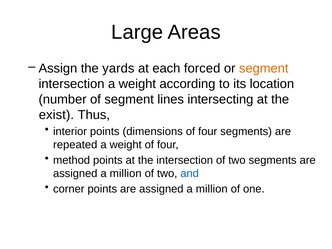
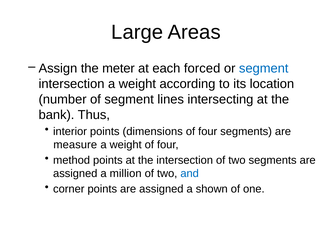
yards: yards -> meter
segment at (264, 68) colour: orange -> blue
exist: exist -> bank
repeated: repeated -> measure
million at (212, 189): million -> shown
